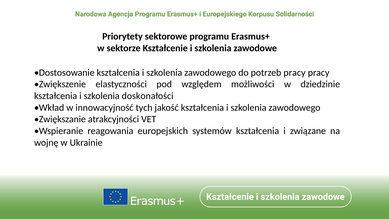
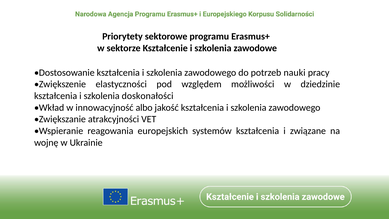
potrzeb pracy: pracy -> nauki
tych: tych -> albo
